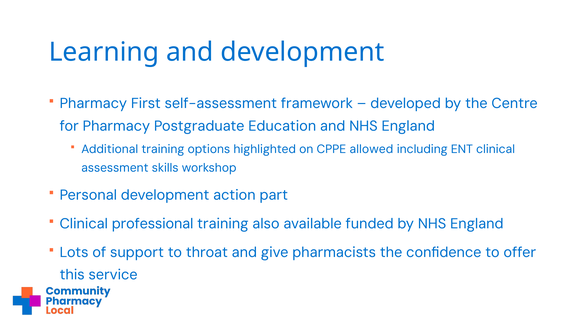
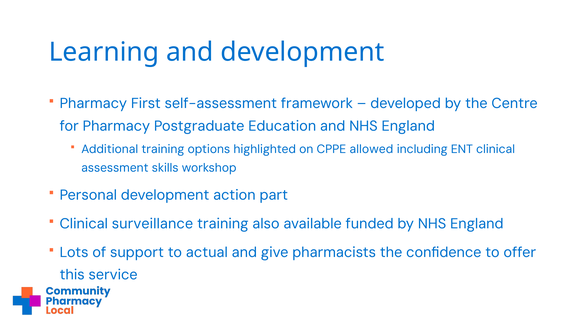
professional: professional -> surveillance
throat: throat -> actual
